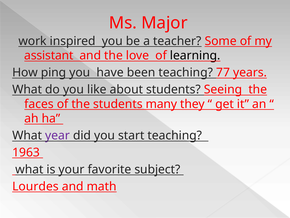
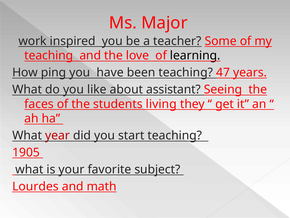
assistant at (49, 55): assistant -> teaching
77: 77 -> 47
about students: students -> assistant
many: many -> living
year colour: purple -> red
1963: 1963 -> 1905
